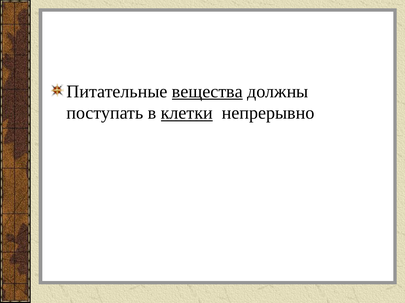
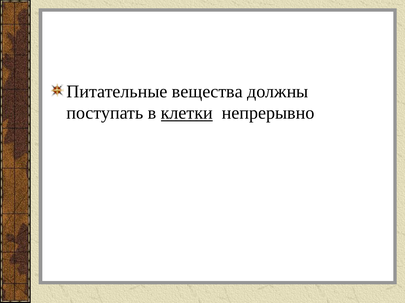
вещества underline: present -> none
